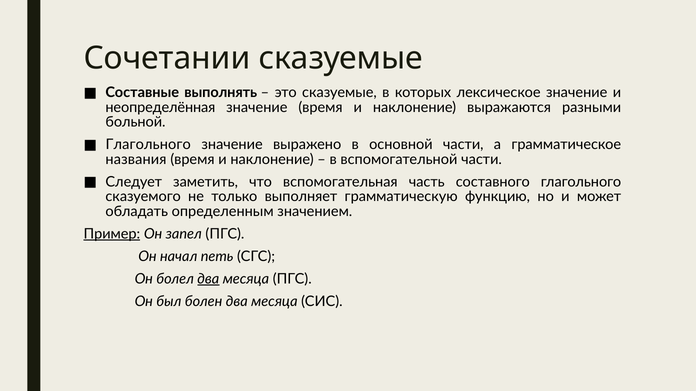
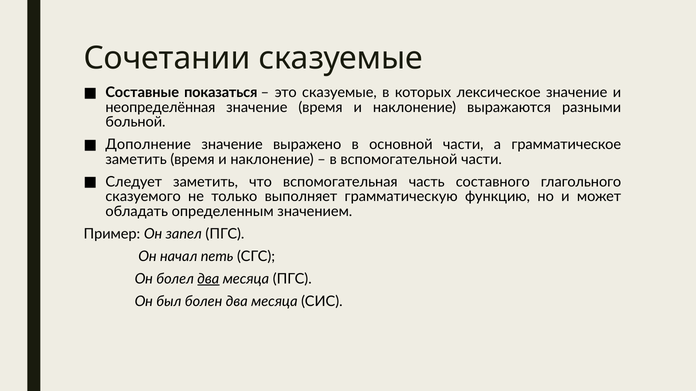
выполнять: выполнять -> показаться
Глагольного at (148, 145): Глагольного -> Дополнение
названия at (136, 160): названия -> заметить
Пример underline: present -> none
